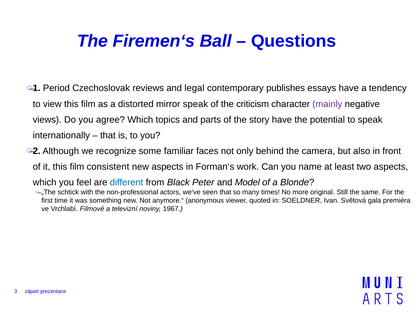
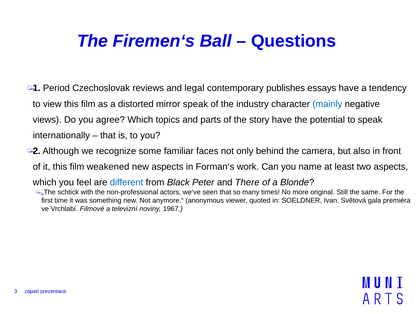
criticism: criticism -> industry
mainly colour: purple -> blue
consistent: consistent -> weakened
Model: Model -> There
